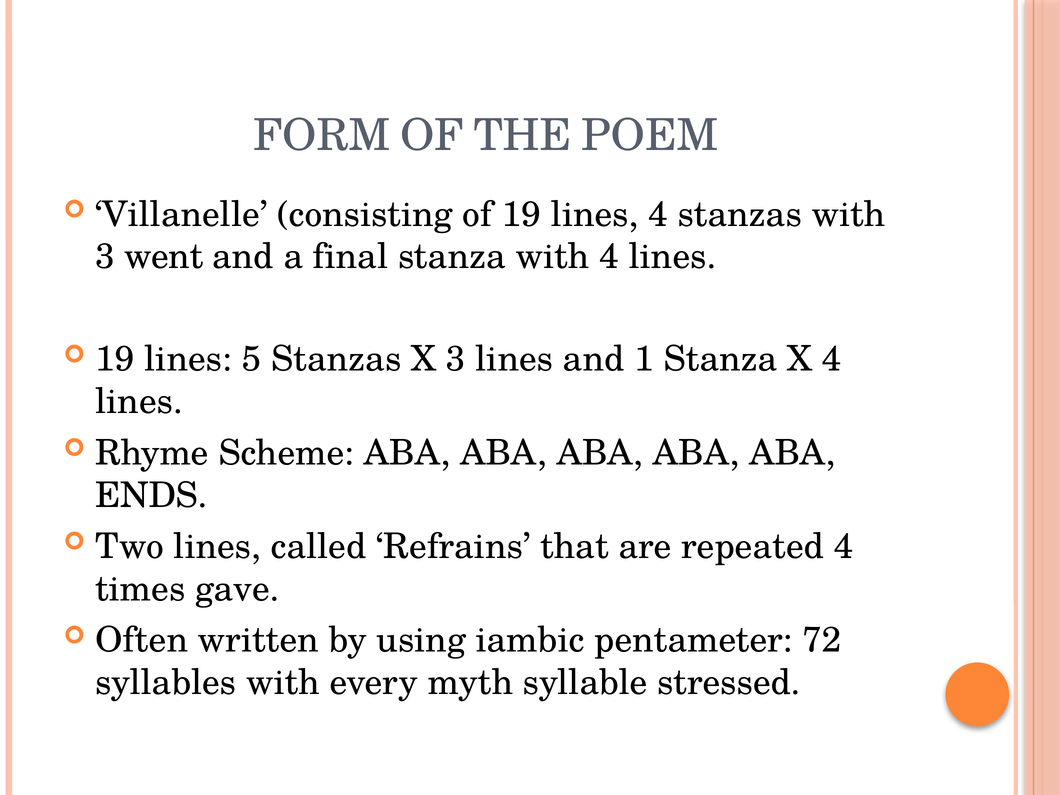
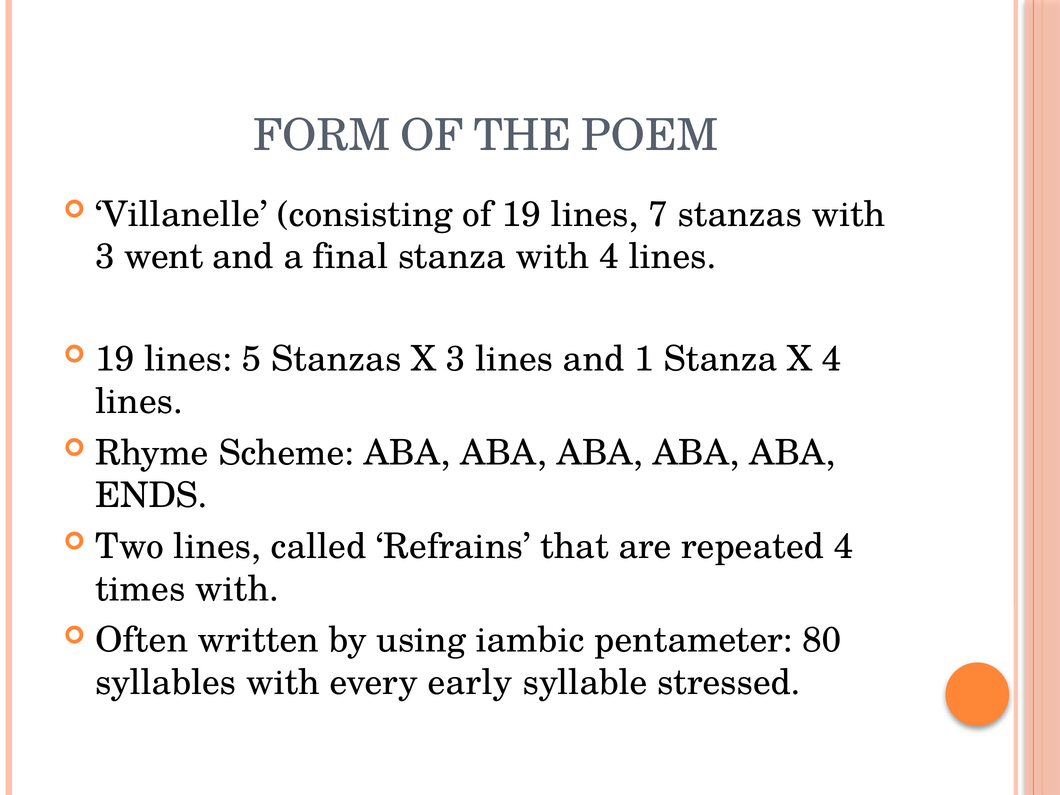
lines 4: 4 -> 7
times gave: gave -> with
72: 72 -> 80
myth: myth -> early
